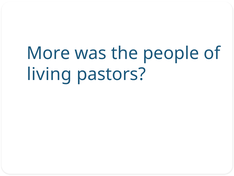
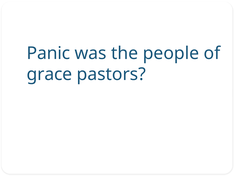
More: More -> Panic
living: living -> grace
